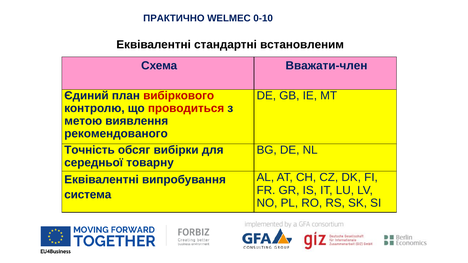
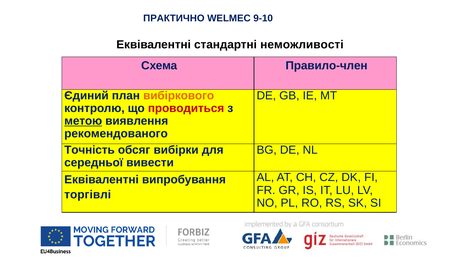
0-10: 0-10 -> 9-10
встановленим: встановленим -> неможливості
Вважати-член: Вважати-член -> Правило-член
вибіркового colour: red -> orange
метою underline: none -> present
товарну: товарну -> вивести
система: система -> торгівлі
